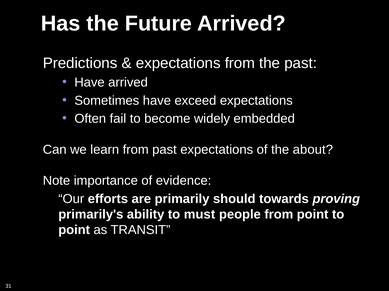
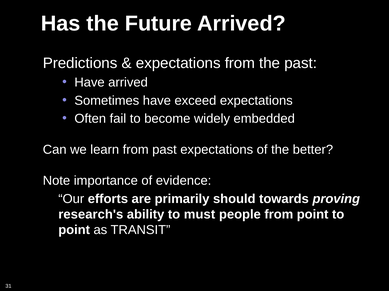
about: about -> better
primarily's: primarily's -> research's
